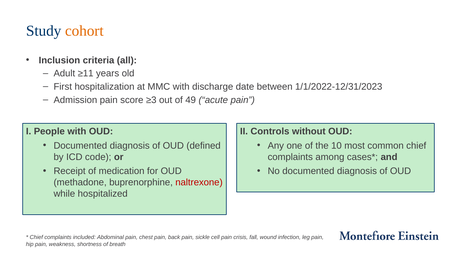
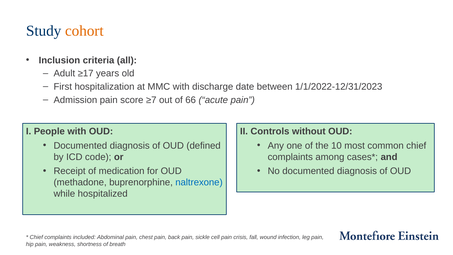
≥11: ≥11 -> ≥17
≥3: ≥3 -> ≥7
49: 49 -> 66
naltrexone colour: red -> blue
